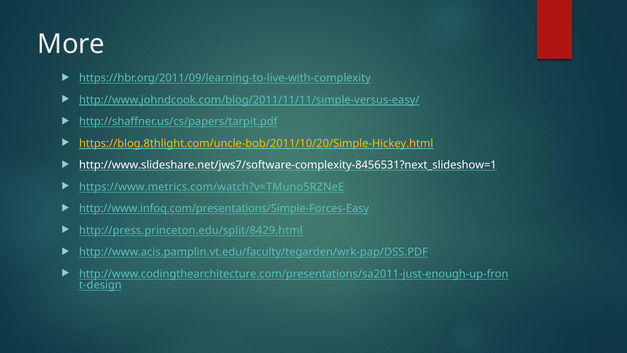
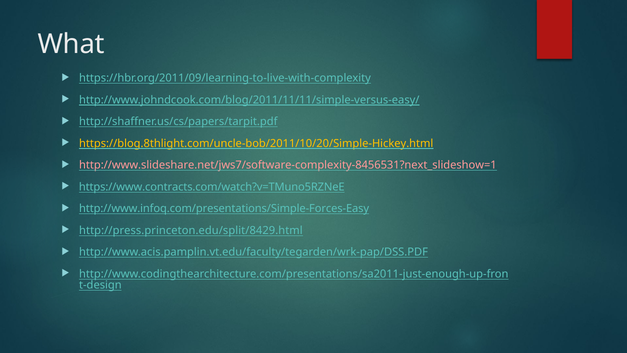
More: More -> What
http://www.slideshare.net/jws7/software-complexity-8456531?next_slideshow=1 colour: white -> pink
https://www.metrics.com/watch?v=TMuno5RZNeE: https://www.metrics.com/watch?v=TMuno5RZNeE -> https://www.contracts.com/watch?v=TMuno5RZNeE
